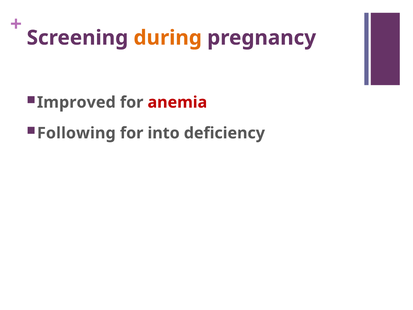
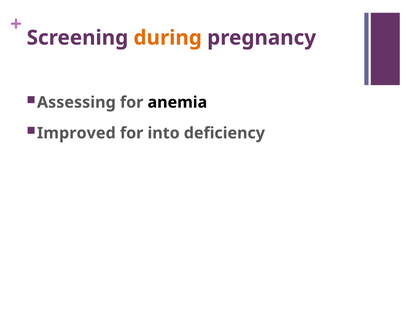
Improved: Improved -> Assessing
anemia colour: red -> black
Following: Following -> Improved
